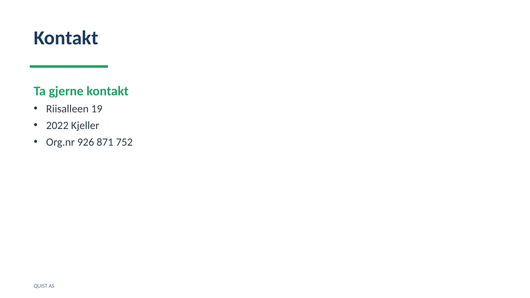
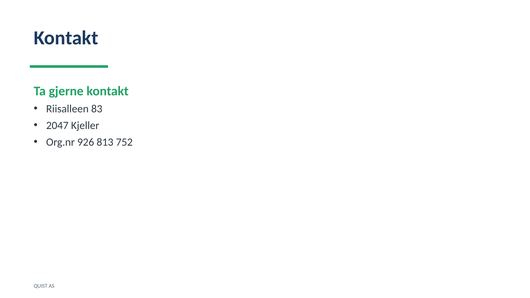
19: 19 -> 83
2022: 2022 -> 2047
871: 871 -> 813
